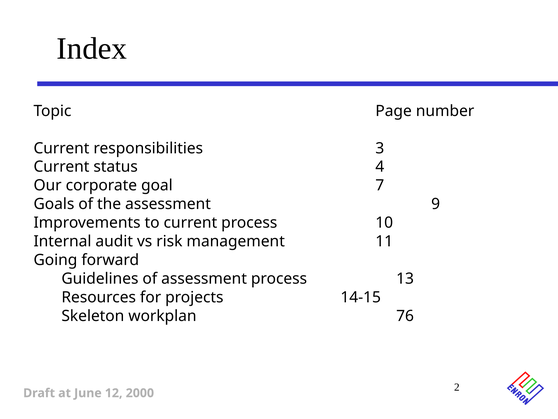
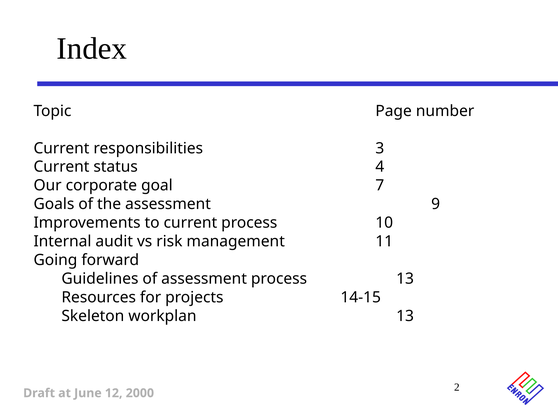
workplan 76: 76 -> 13
